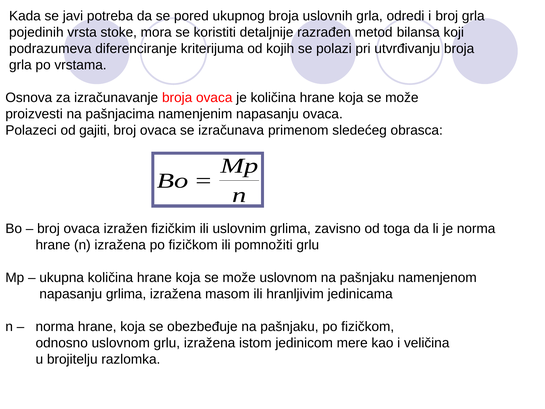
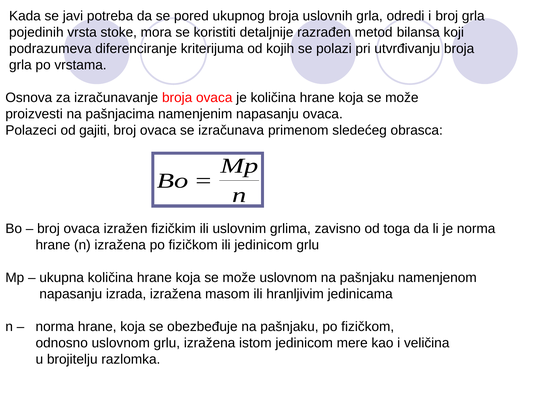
ili pomnožiti: pomnožiti -> jedinicom
napasanju grlima: grlima -> izrada
